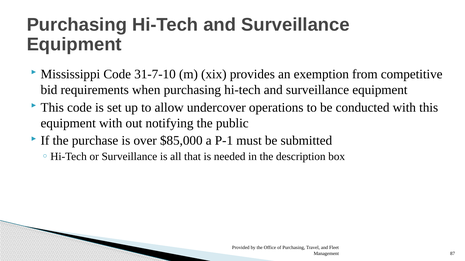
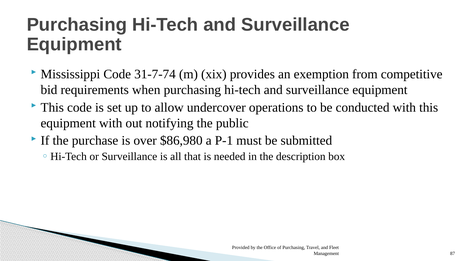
31-7-10: 31-7-10 -> 31-7-74
$85,000: $85,000 -> $86,980
